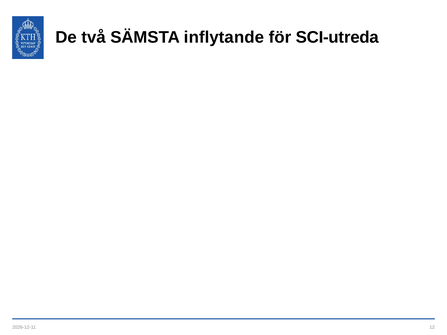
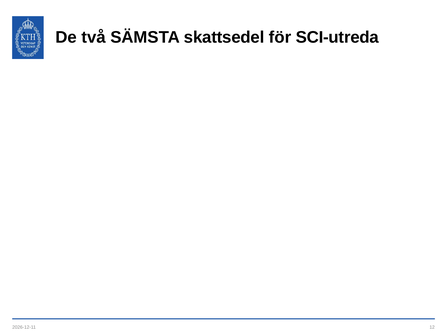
inflytande: inflytande -> skattsedel
